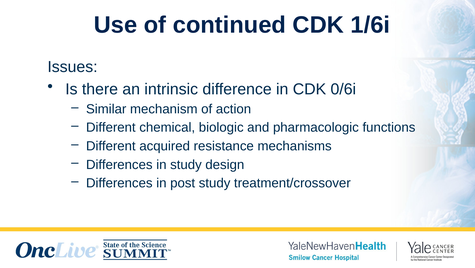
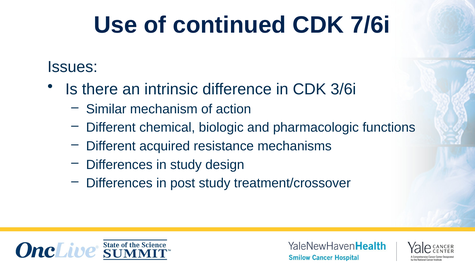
1/6i: 1/6i -> 7/6i
0/6i: 0/6i -> 3/6i
